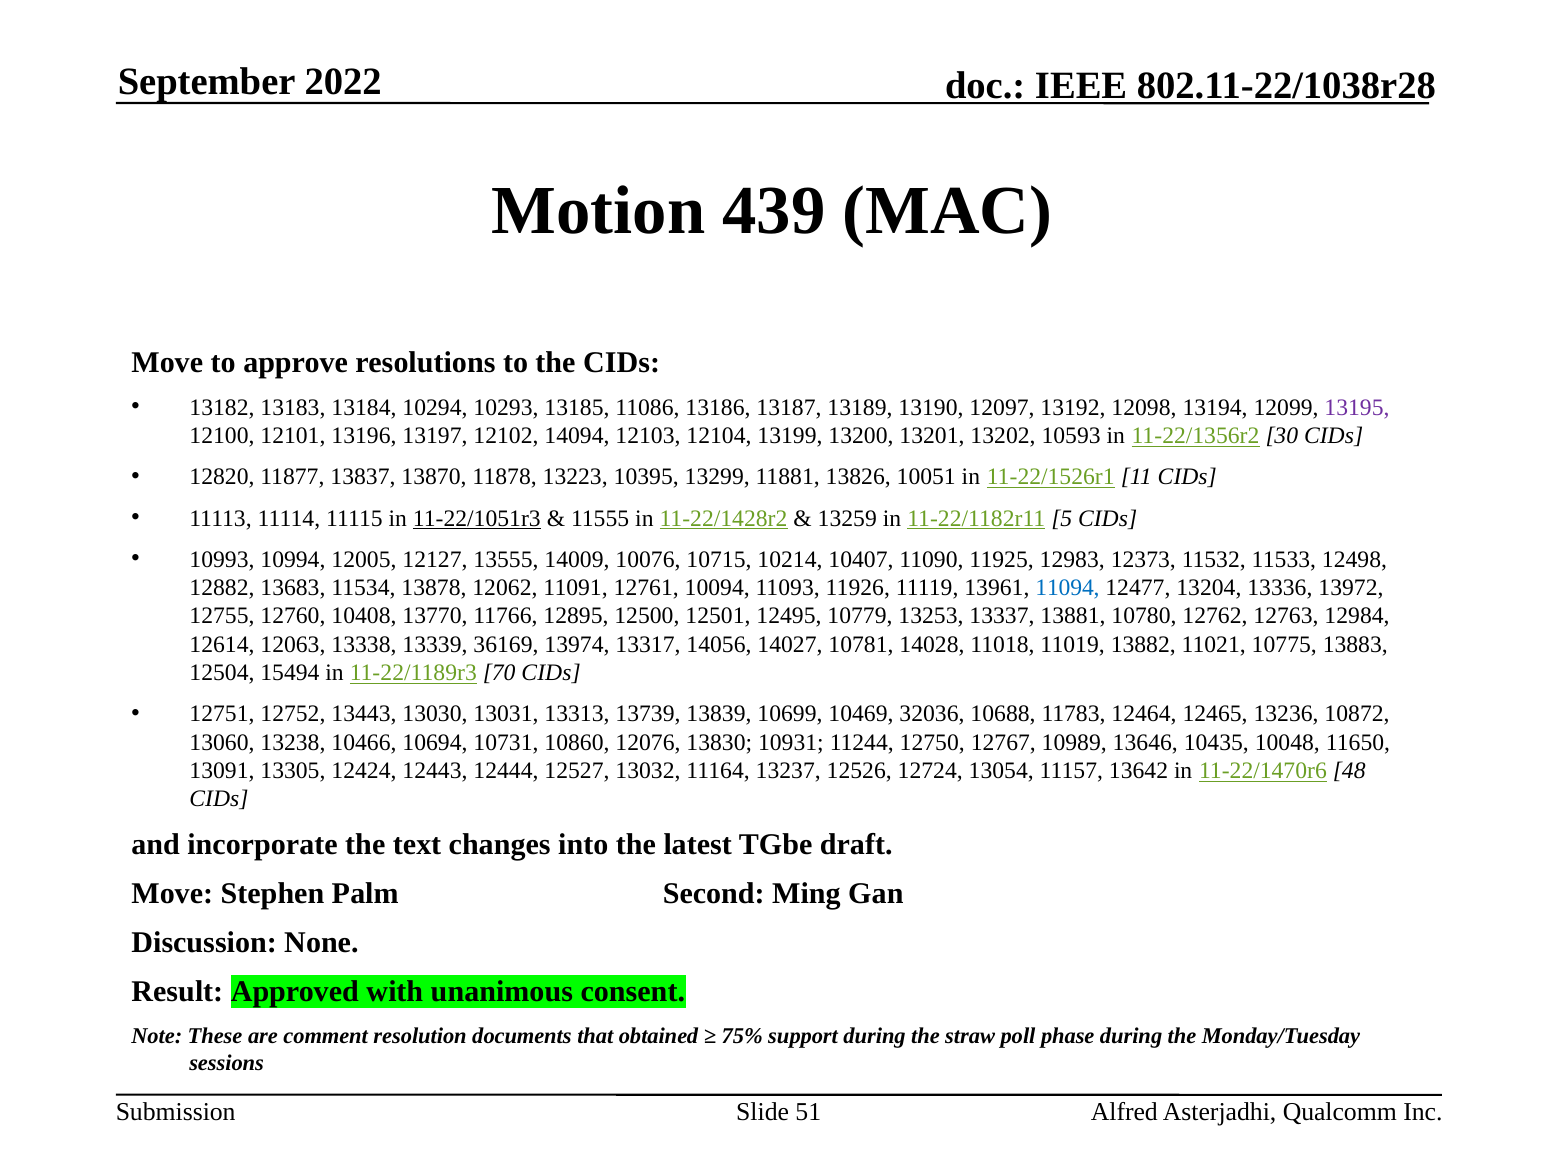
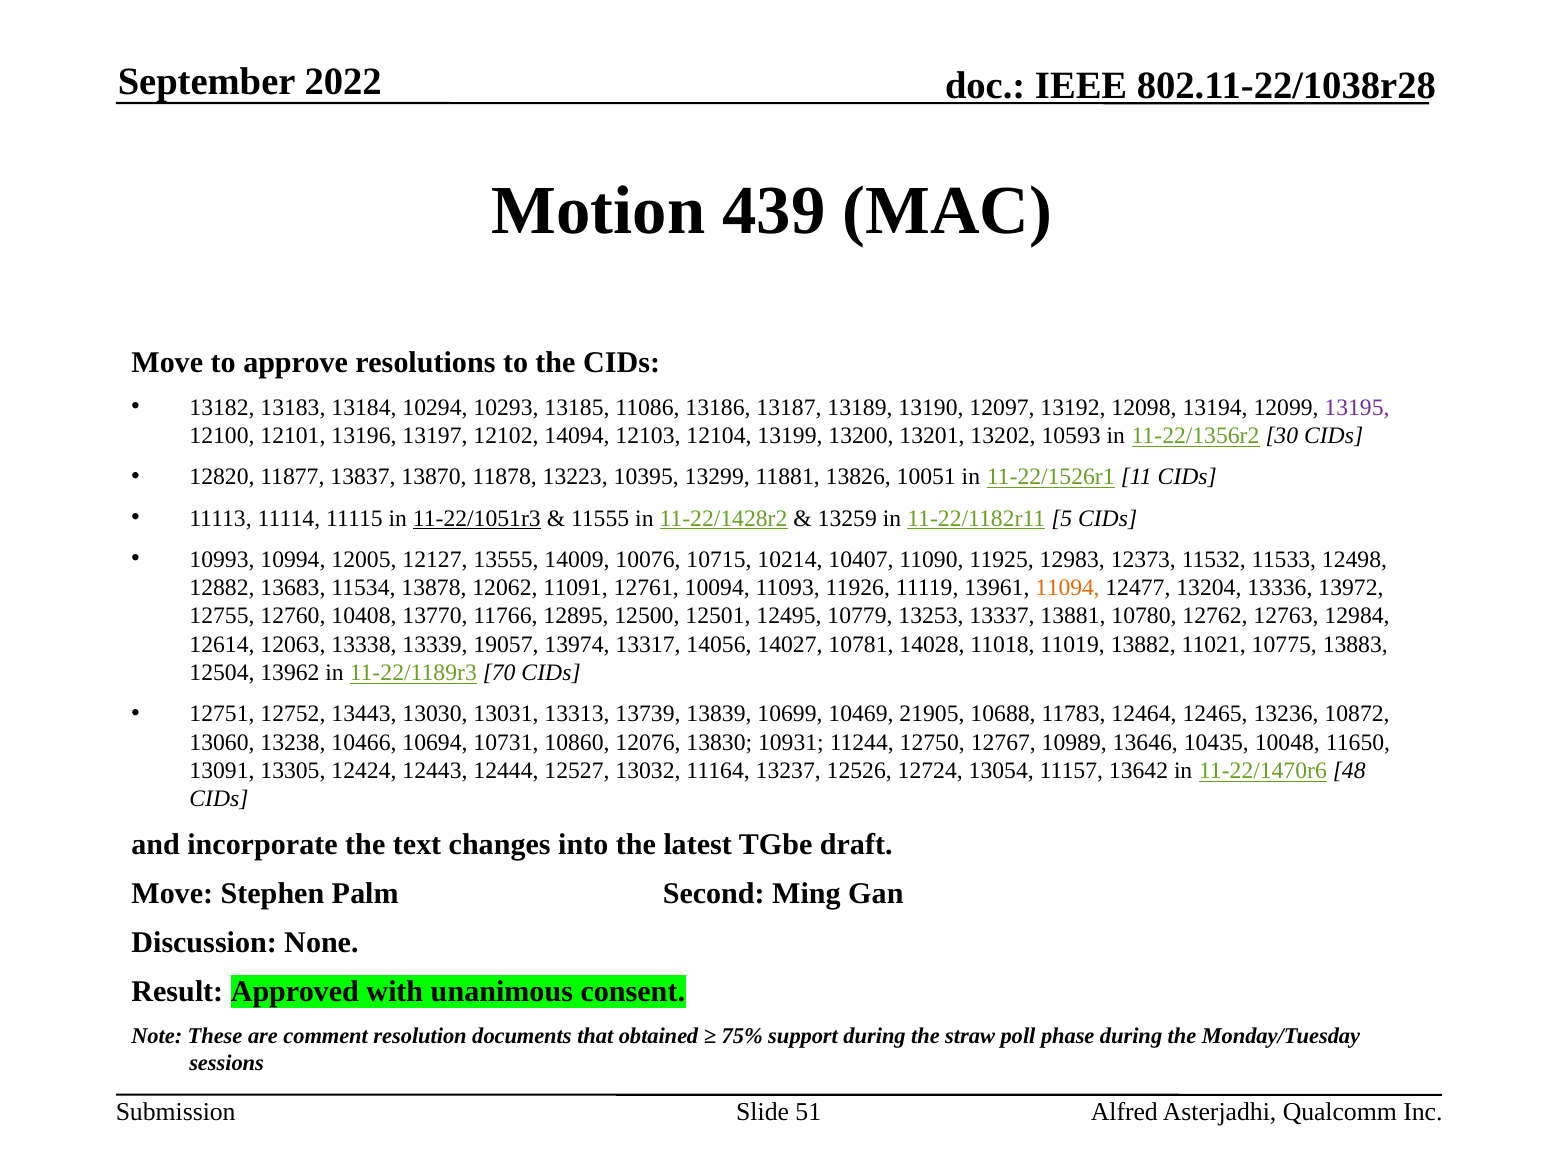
11094 colour: blue -> orange
36169: 36169 -> 19057
15494: 15494 -> 13962
32036: 32036 -> 21905
